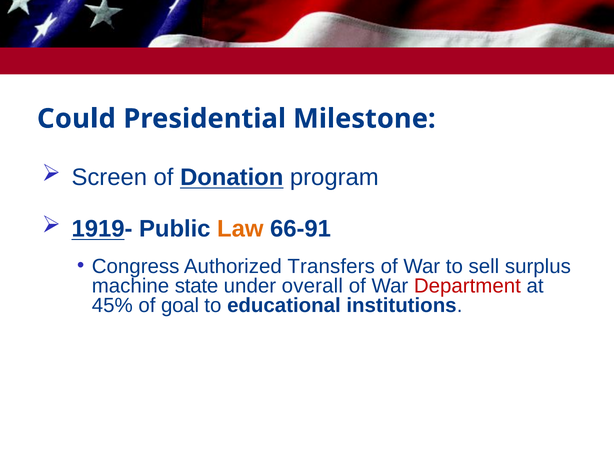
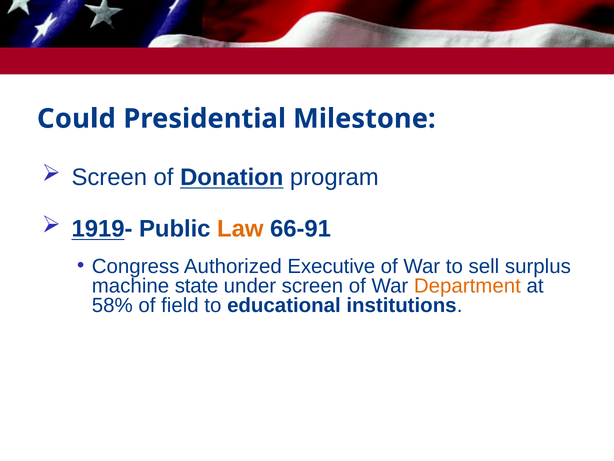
Transfers: Transfers -> Executive
under overall: overall -> screen
Department colour: red -> orange
45%: 45% -> 58%
goal: goal -> field
